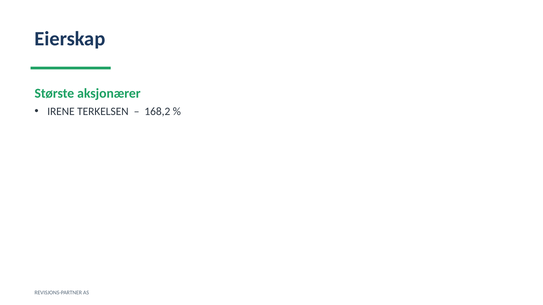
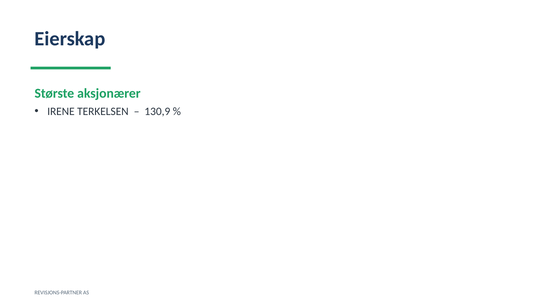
168,2: 168,2 -> 130,9
